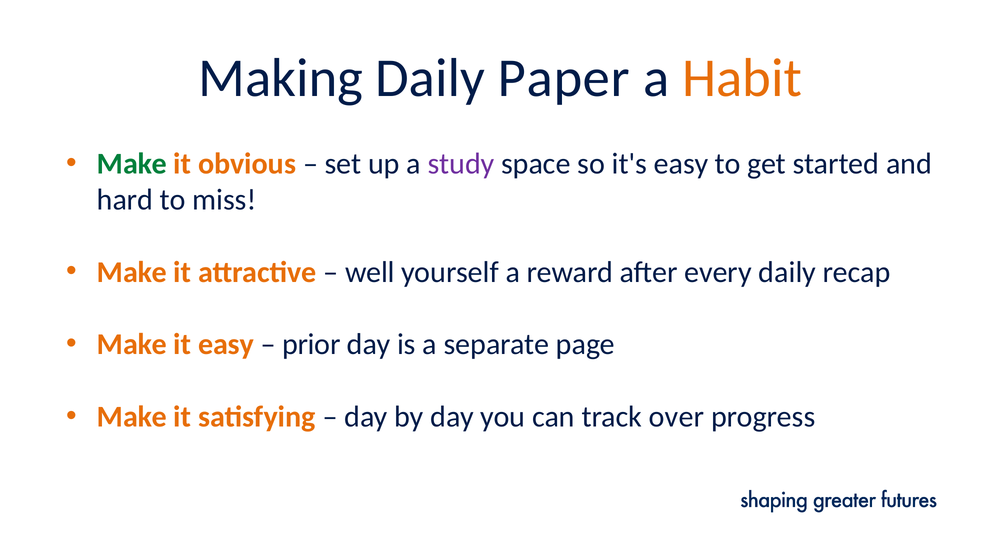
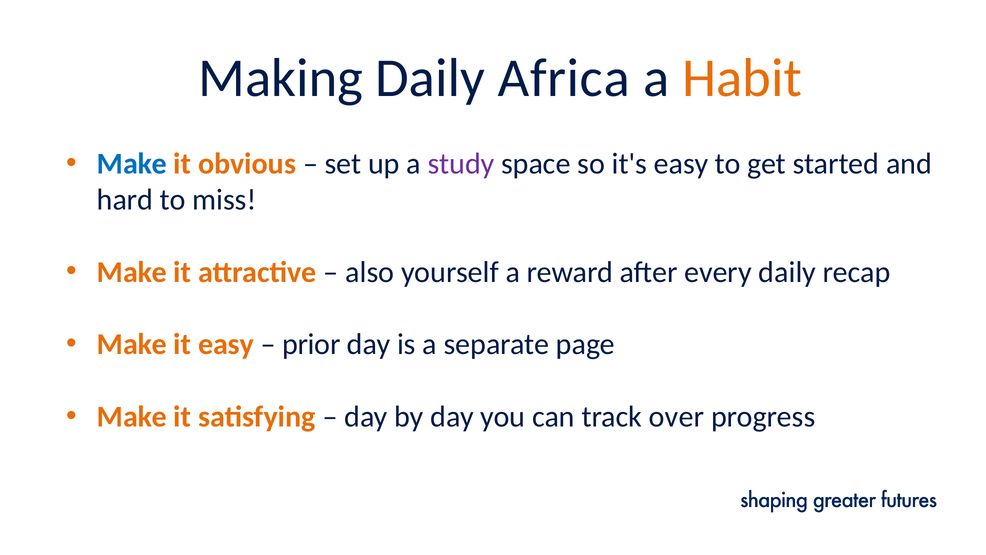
Paper: Paper -> Africa
Make at (132, 164) colour: green -> blue
well: well -> also
